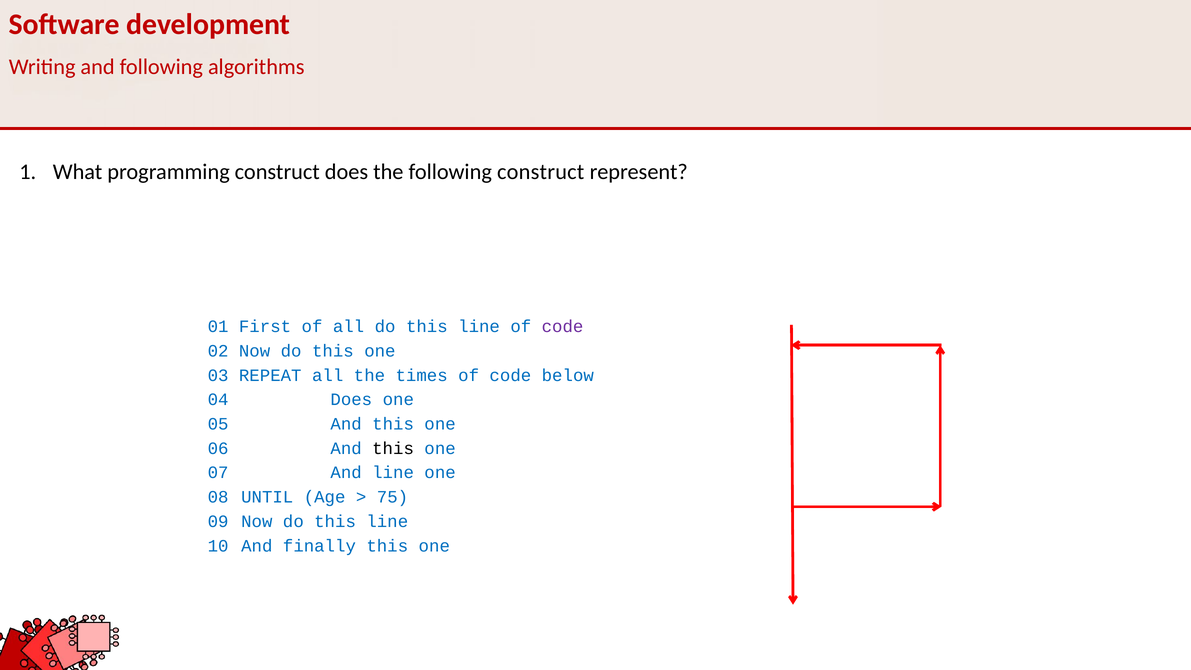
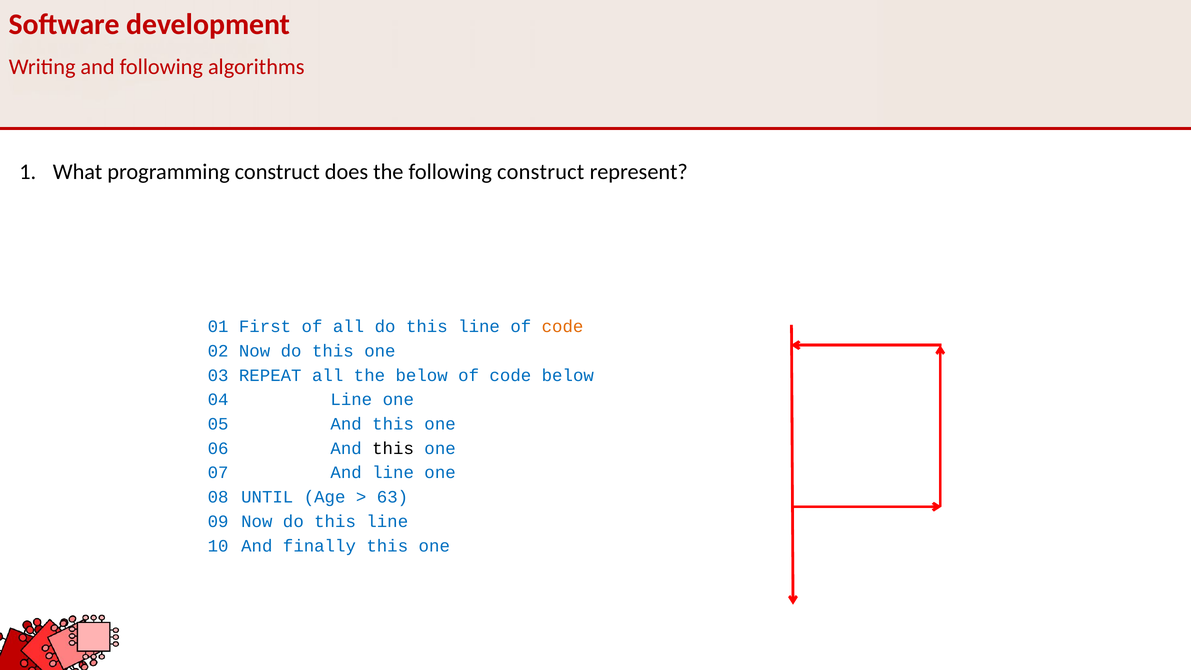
code at (563, 327) colour: purple -> orange
the times: times -> below
04 Does: Does -> Line
75: 75 -> 63
